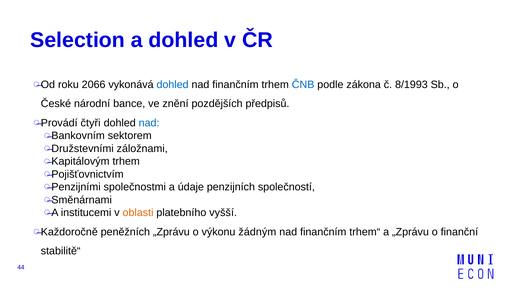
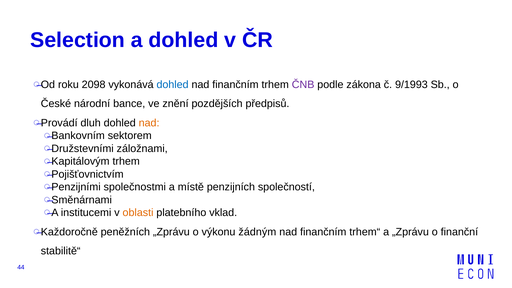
2066: 2066 -> 2098
ČNB colour: blue -> purple
8/1993: 8/1993 -> 9/1993
čtyři: čtyři -> dluh
nad at (149, 123) colour: blue -> orange
údaje: údaje -> místě
vyšší: vyšší -> vklad
